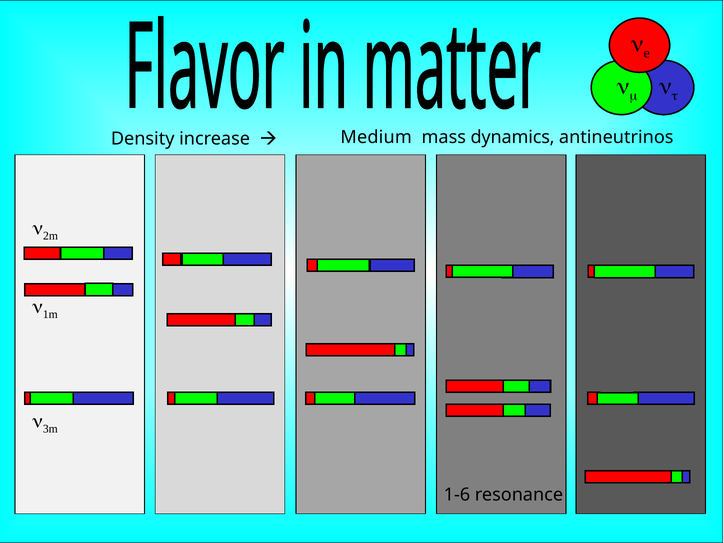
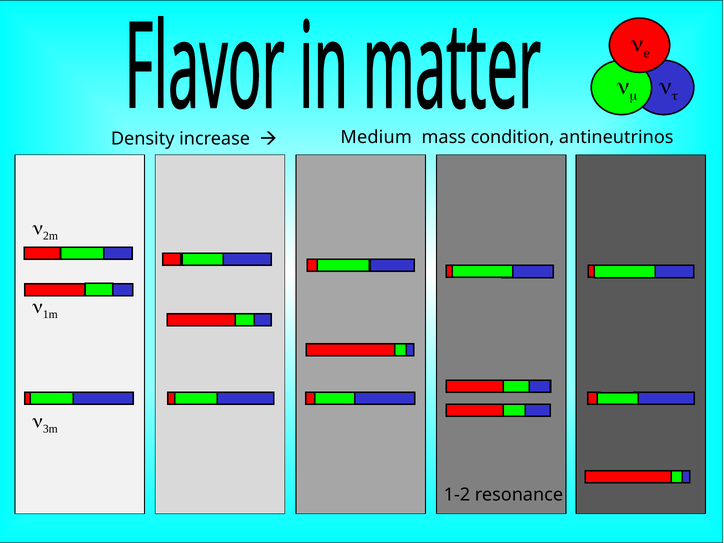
dynamics: dynamics -> condition
1-6: 1-6 -> 1-2
